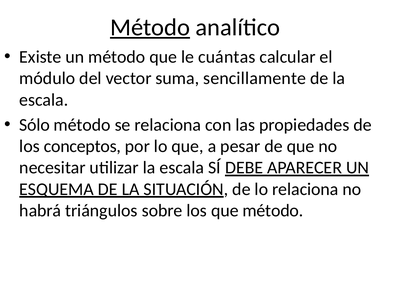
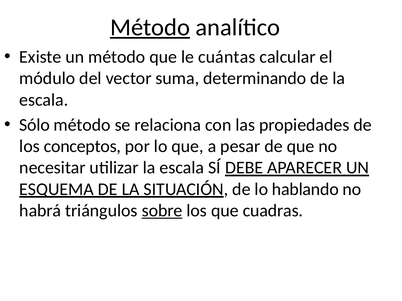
sencillamente: sencillamente -> determinando
lo relaciona: relaciona -> hablando
sobre underline: none -> present
que método: método -> cuadras
